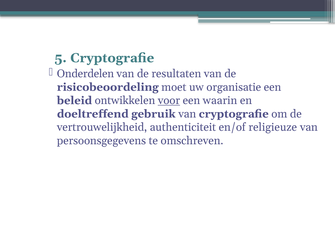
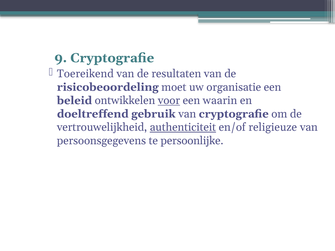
5: 5 -> 9
Onderdelen: Onderdelen -> Toereikend
authenticiteit underline: none -> present
omschreven: omschreven -> persoonlijke
